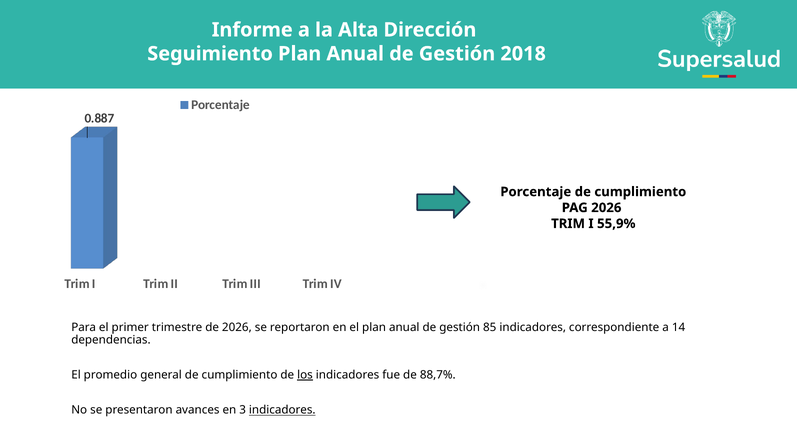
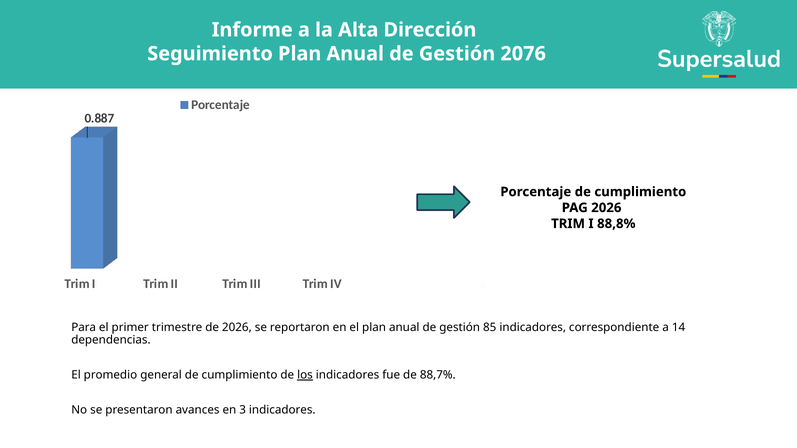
2018: 2018 -> 2076
55,9%: 55,9% -> 88,8%
indicadores at (282, 410) underline: present -> none
